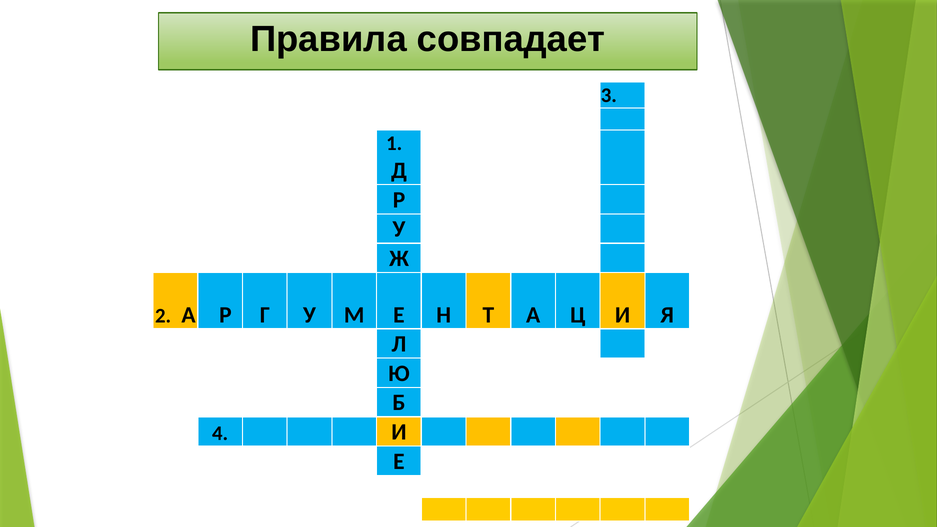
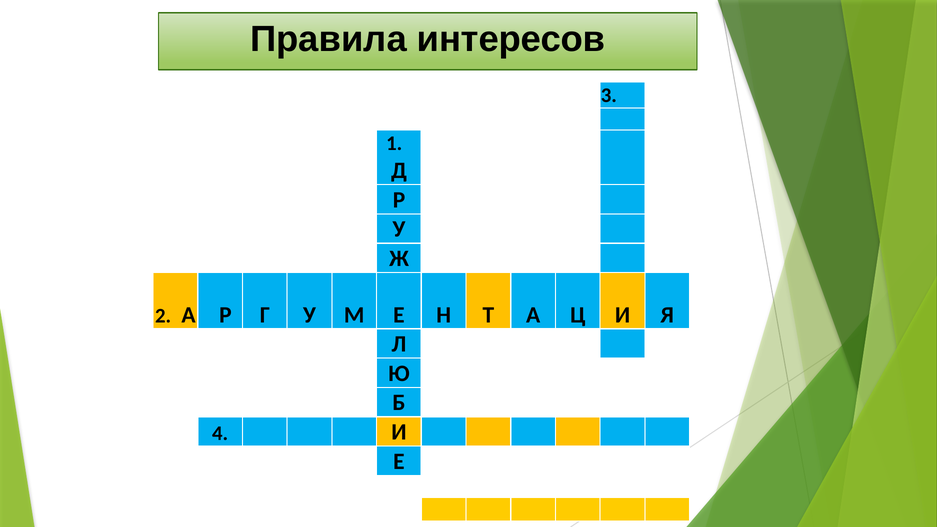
совпадает: совпадает -> интересов
